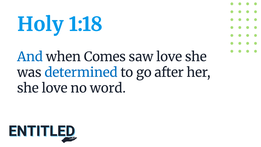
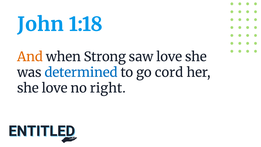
Holy: Holy -> John
And colour: blue -> orange
Comes: Comes -> Strong
after: after -> cord
word: word -> right
